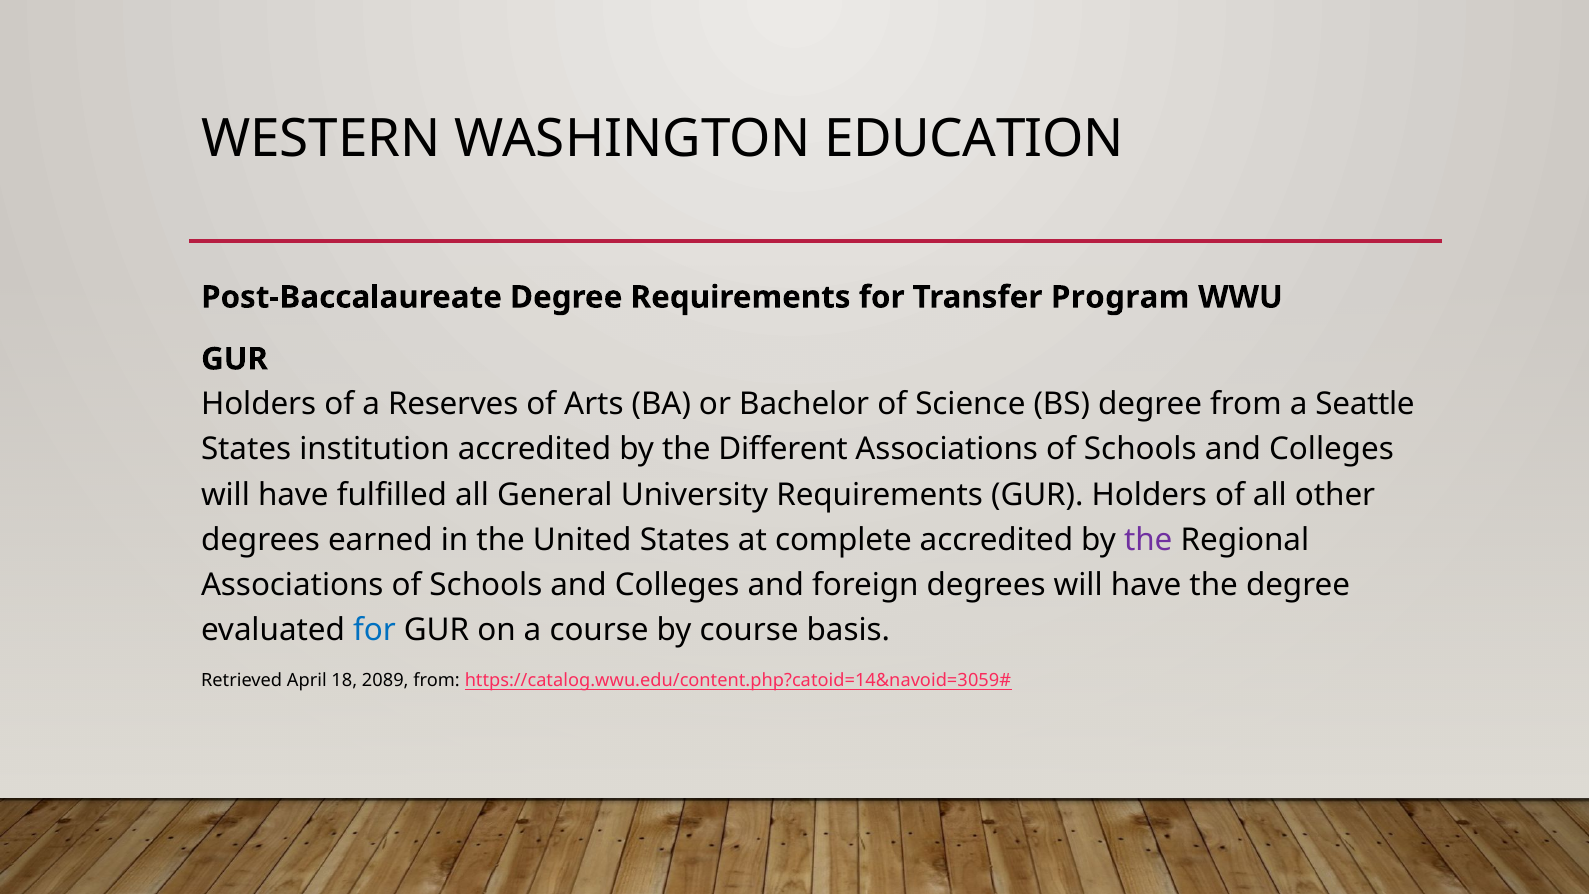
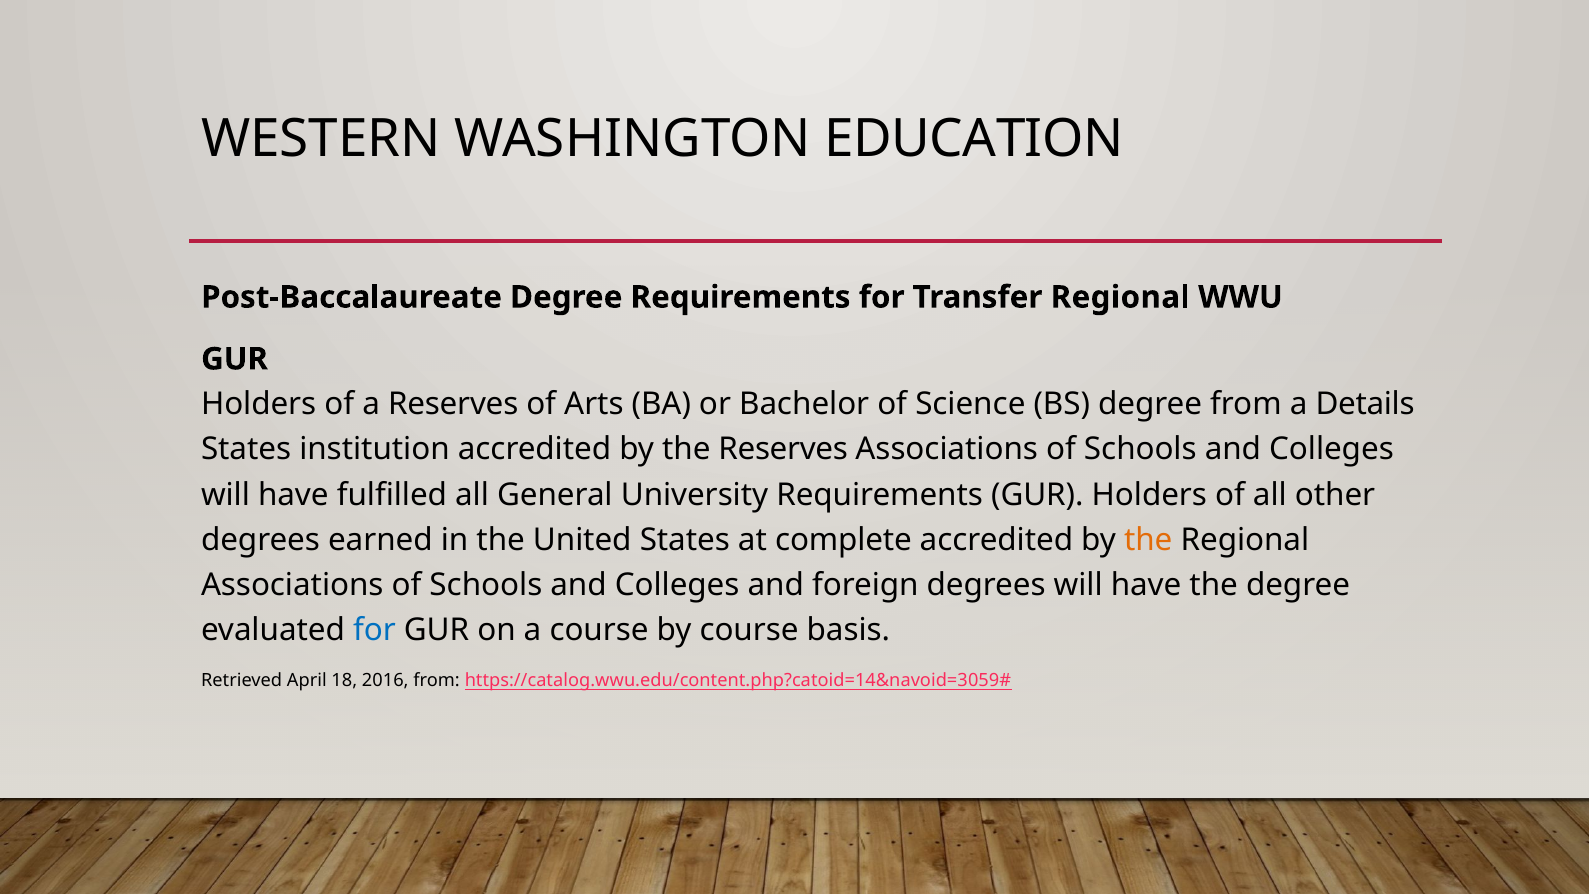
Transfer Program: Program -> Regional
Seattle: Seattle -> Details
the Different: Different -> Reserves
the at (1148, 540) colour: purple -> orange
2089: 2089 -> 2016
